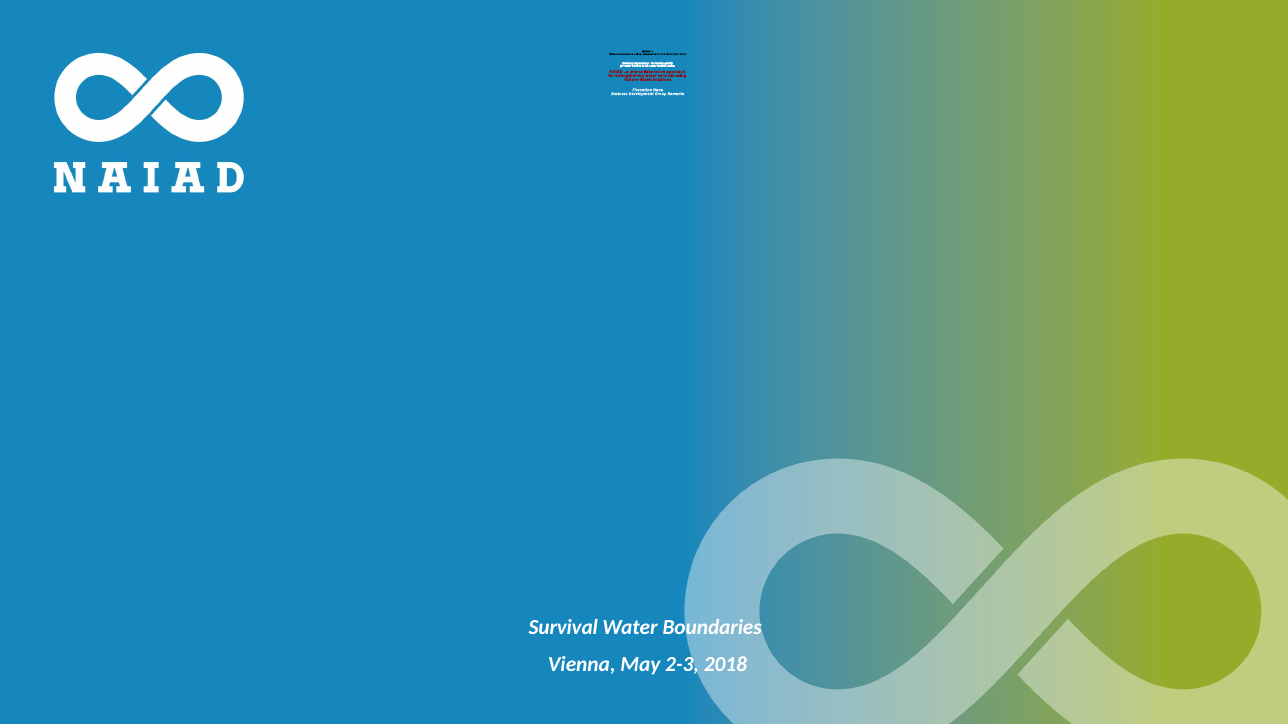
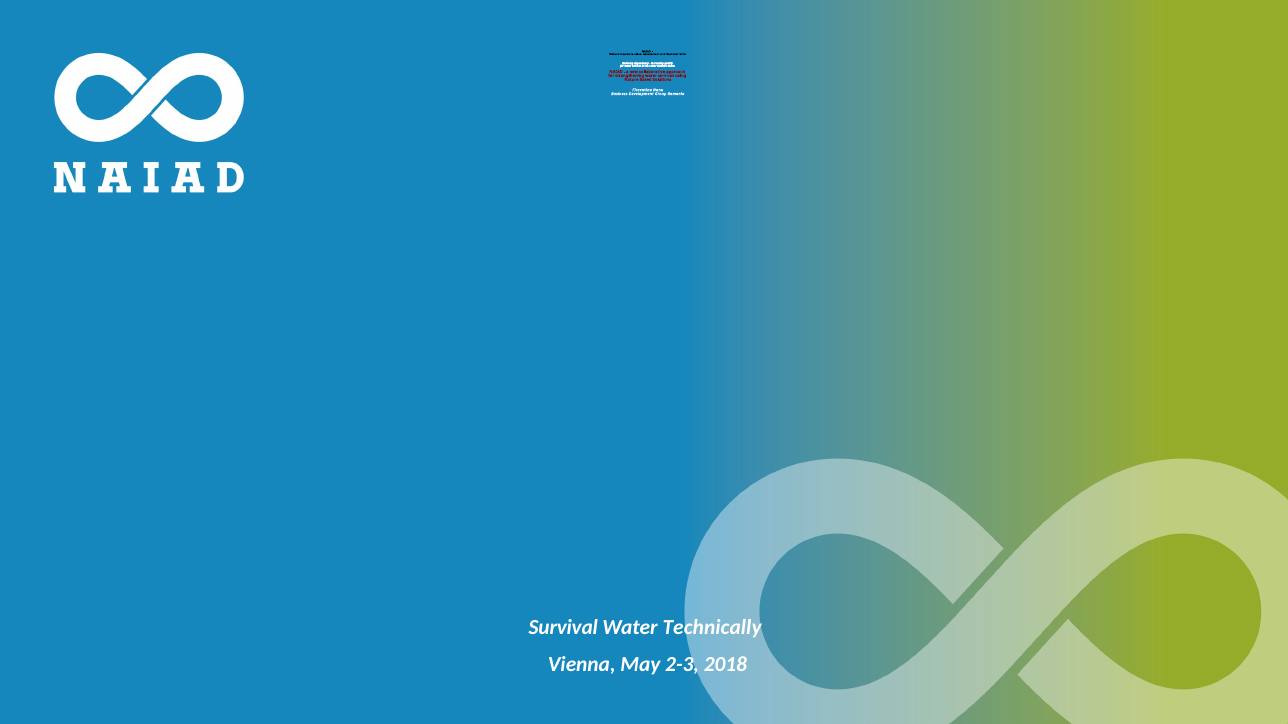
Boundaries: Boundaries -> Technically
